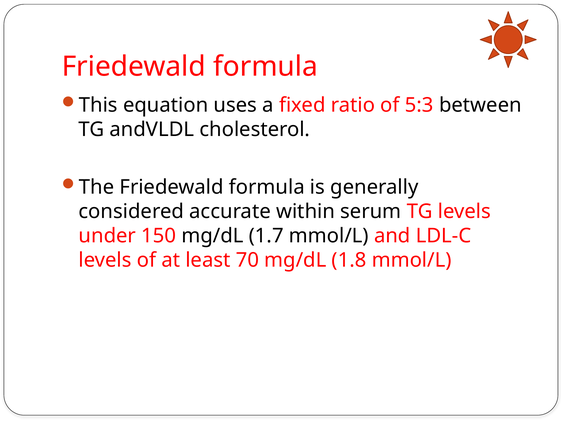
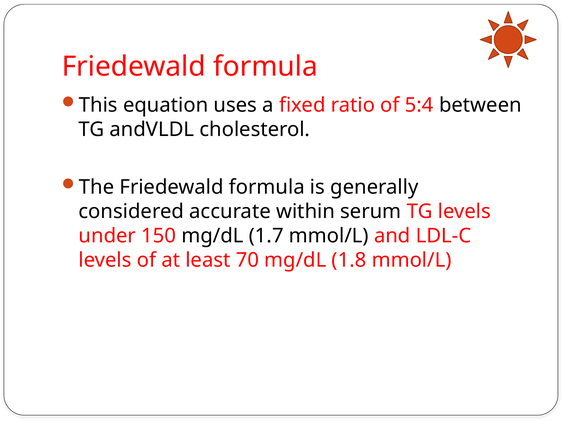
5:3: 5:3 -> 5:4
